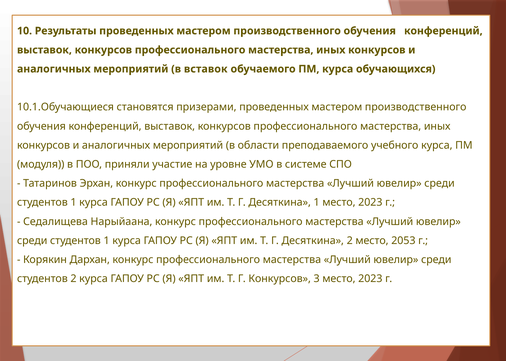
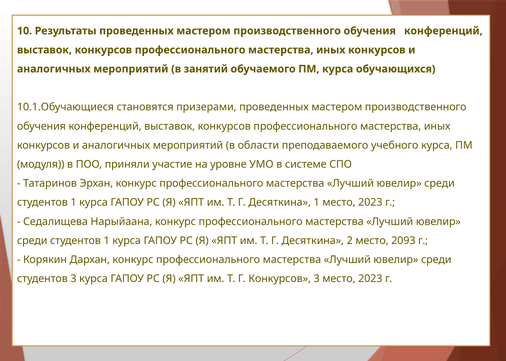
вставок: вставок -> занятий
2053: 2053 -> 2093
студентов 2: 2 -> 3
